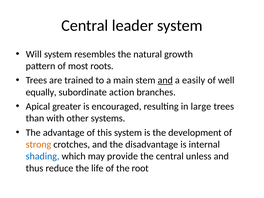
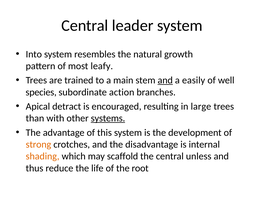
Will: Will -> Into
roots: roots -> leafy
equally: equally -> species
greater: greater -> detract
systems underline: none -> present
shading colour: blue -> orange
provide: provide -> scaffold
